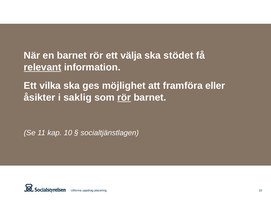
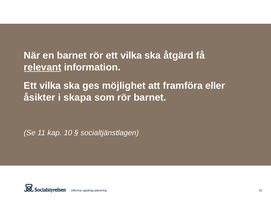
rör ett välja: välja -> vilka
stödet: stödet -> åtgärd
saklig: saklig -> skapa
rör at (124, 98) underline: present -> none
